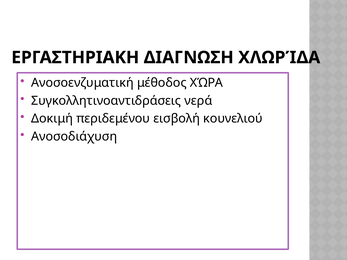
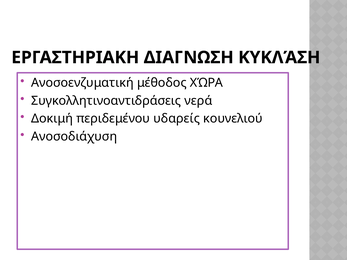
ΧΛΩΡΊΔΑ: ΧΛΩΡΊΔΑ -> ΚΥΚΛΆΣΗ
εισβολή: εισβολή -> υδαρείς
